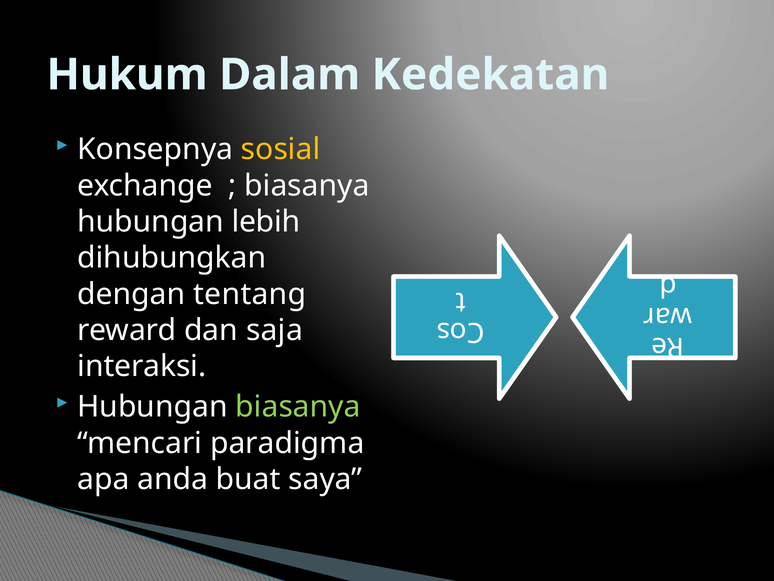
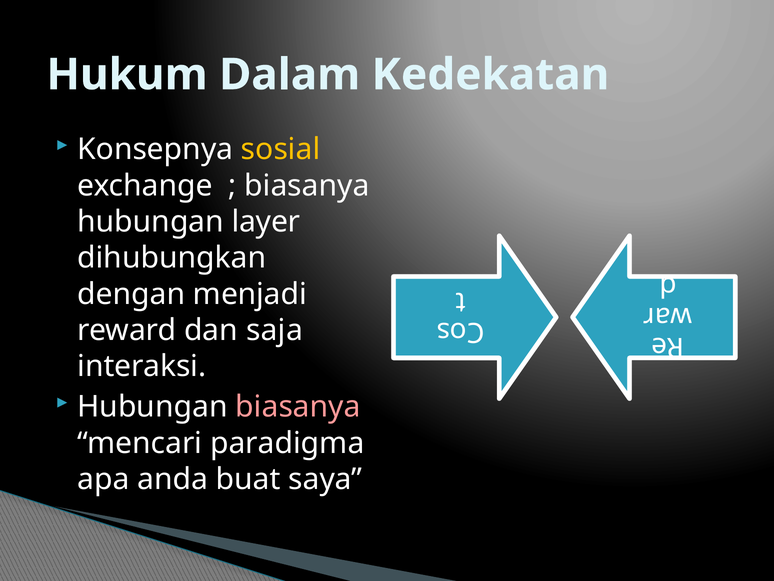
lebih: lebih -> layer
tentang: tentang -> menjadi
biasanya at (298, 407) colour: light green -> pink
